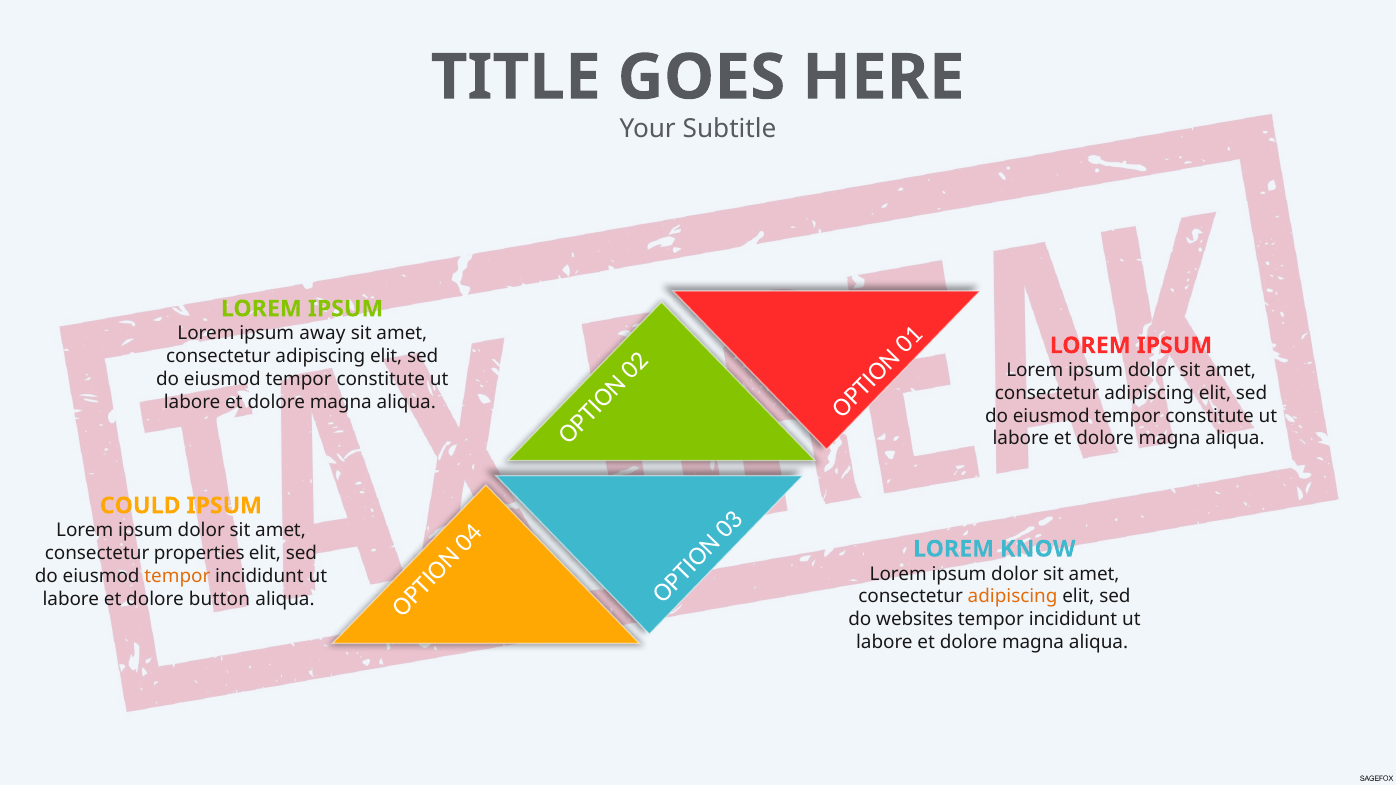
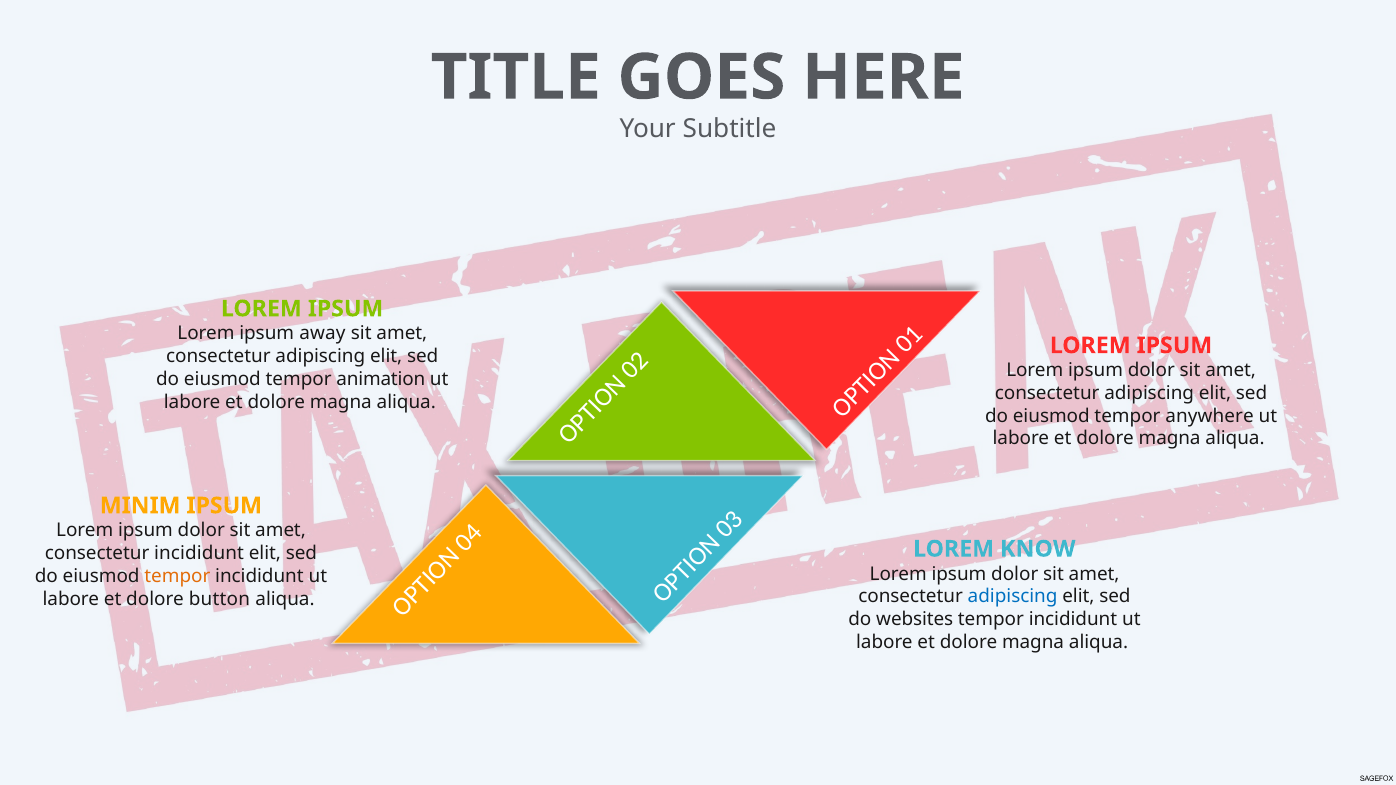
constitute at (381, 379): constitute -> animation
constitute at (1210, 416): constitute -> anywhere
COULD: COULD -> MINIM
consectetur properties: properties -> incididunt
adipiscing at (1013, 597) colour: orange -> blue
